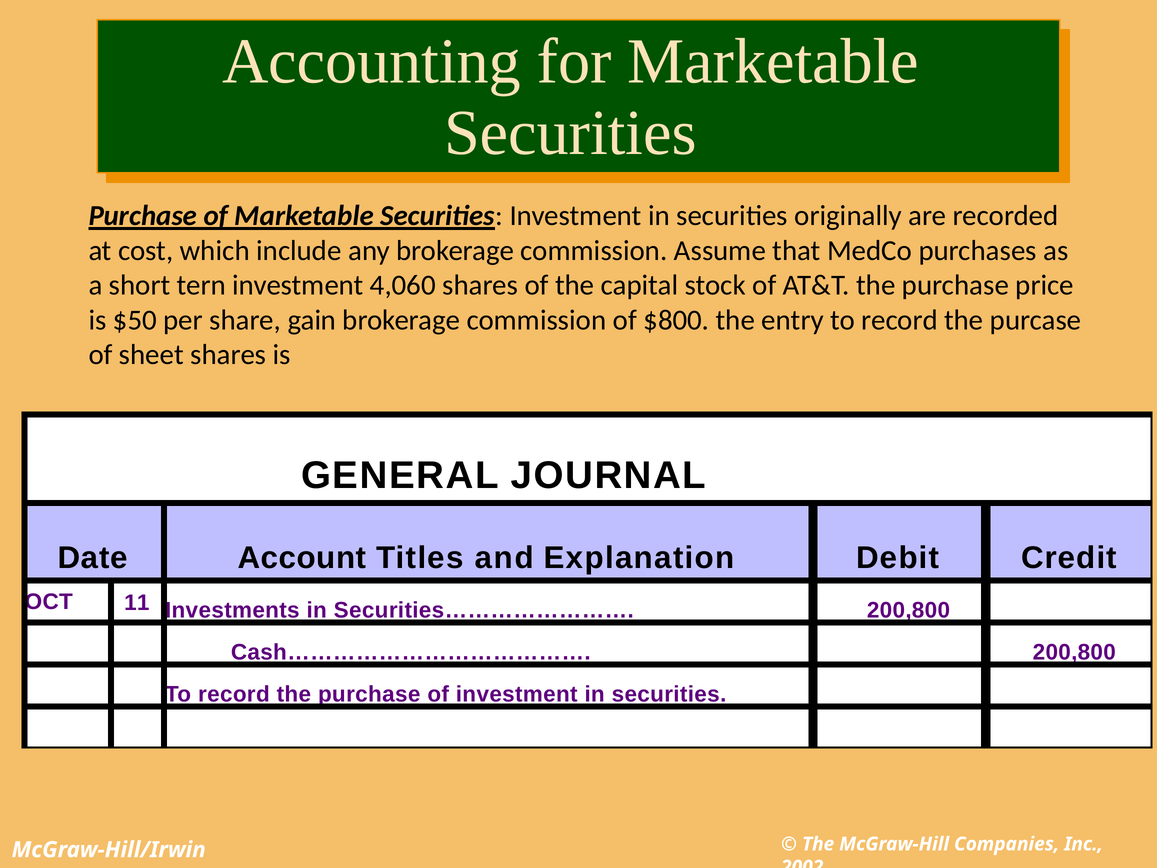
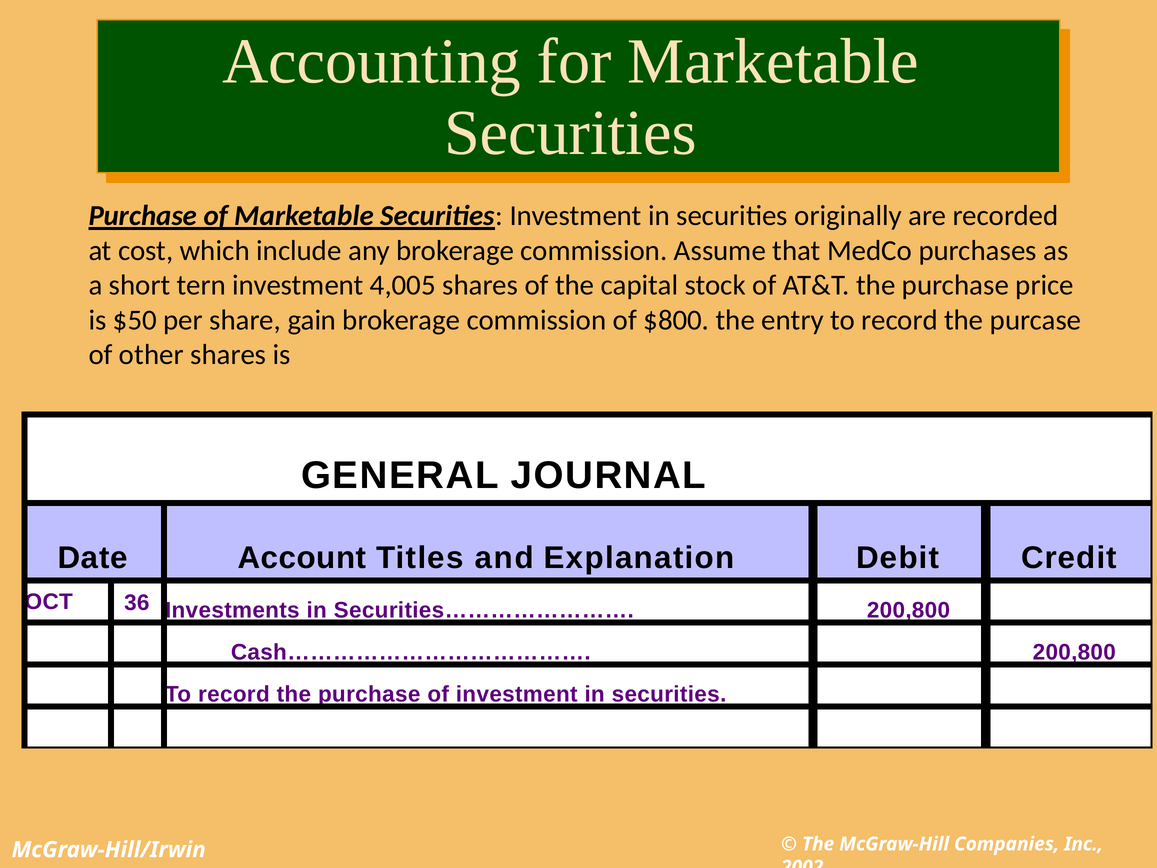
4,060: 4,060 -> 4,005
sheet: sheet -> other
11: 11 -> 36
